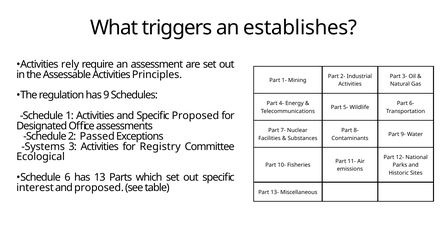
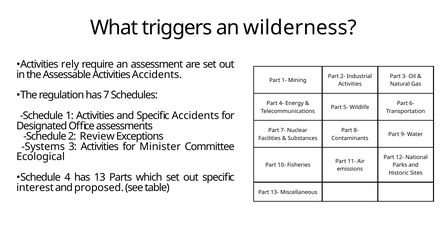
establishes: establishes -> wilderness
Activities Principles: Principles -> Accidents
9: 9 -> 7
Specific Proposed: Proposed -> Accidents
Passed: Passed -> Review
Registry: Registry -> Minister
6: 6 -> 4
